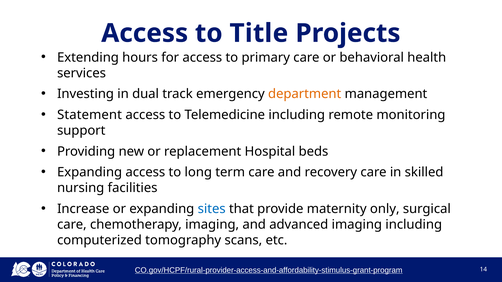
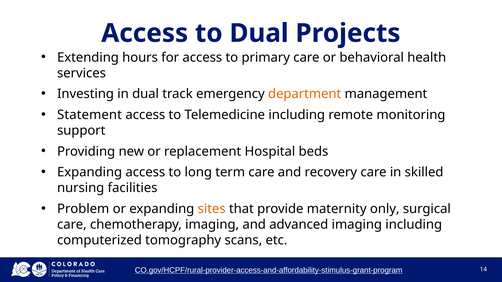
to Title: Title -> Dual
Increase: Increase -> Problem
sites colour: blue -> orange
